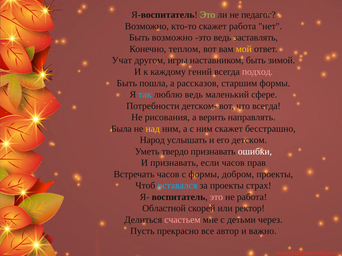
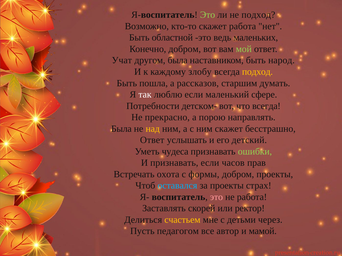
не педагог: педагог -> подход
Быть возможно: возможно -> областной
заставлять: заставлять -> маленьких
Конечно теплом: теплом -> добром
мой colour: yellow -> light green
другом игры: игры -> была
зимой: зимой -> народ
гений: гений -> злобу
подход at (257, 72) colour: pink -> yellow
старшим формы: формы -> думать
так colour: light blue -> white
люблю ведь: ведь -> если
рисования: рисования -> прекрасно
верить: верить -> порою
Народ at (152, 140): Народ -> Ответ
детском: детском -> детский
твердо: твердо -> чудеса
ошибки colour: white -> light green
Встречать часов: часов -> охота
Областной: Областной -> Заставлять
счастьем colour: pink -> yellow
прекрасно: прекрасно -> педагогом
важно: важно -> мамой
